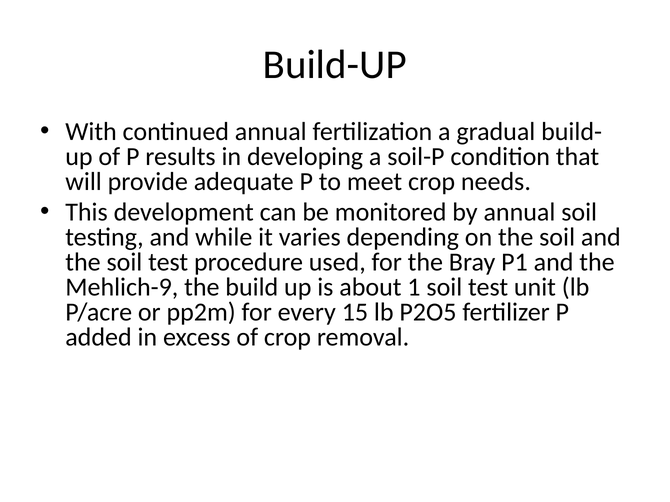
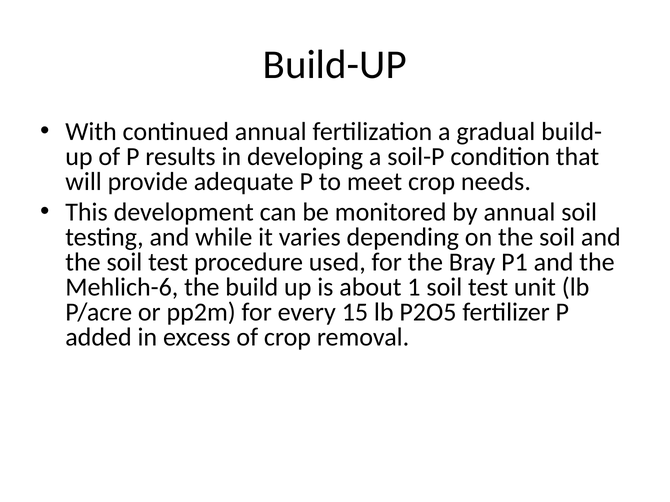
Mehlich-9: Mehlich-9 -> Mehlich-6
